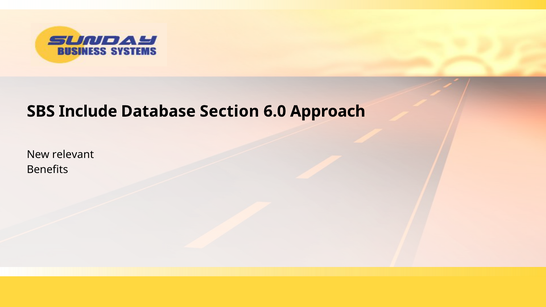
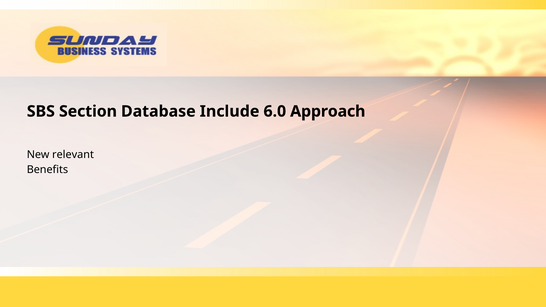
Include: Include -> Section
Section: Section -> Include
